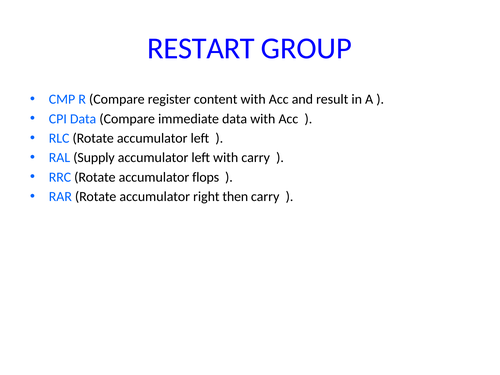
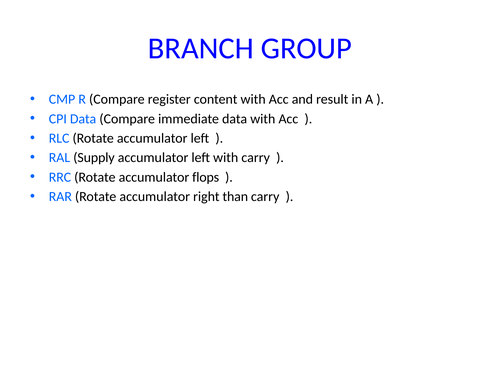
RESTART: RESTART -> BRANCH
then: then -> than
